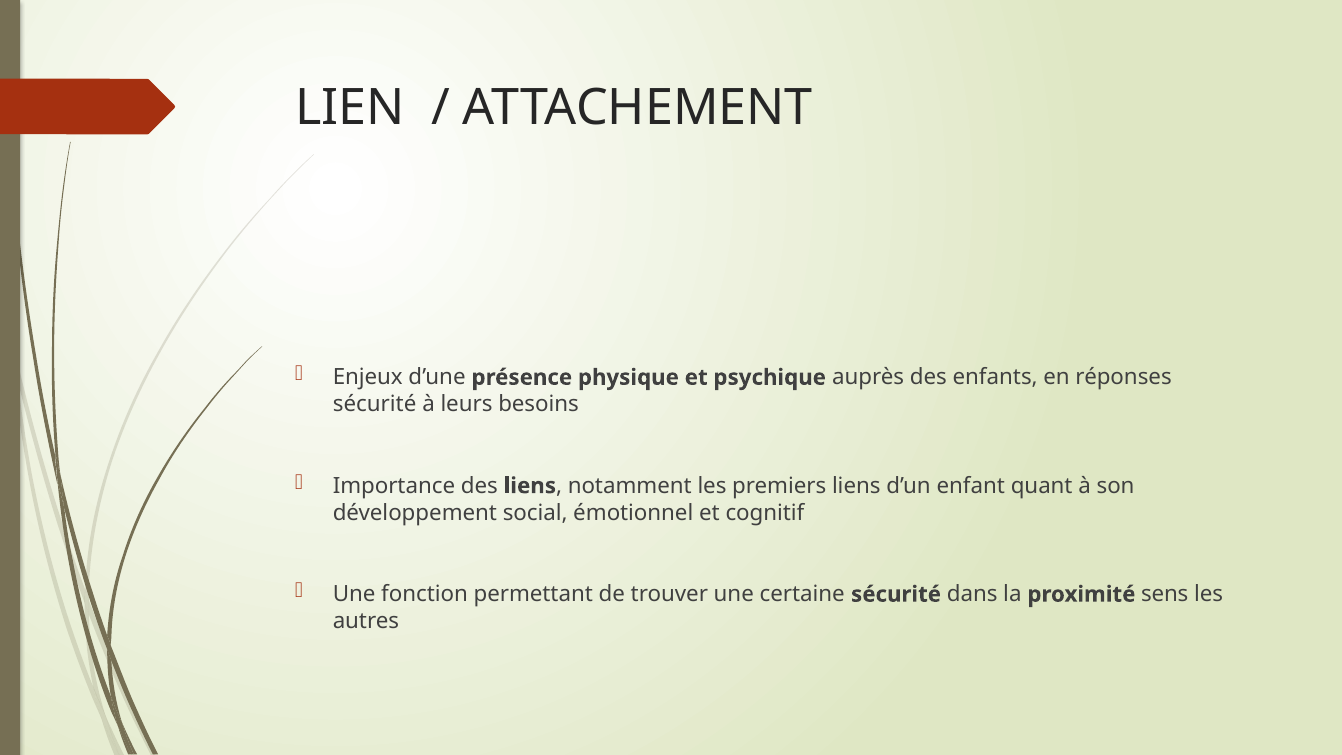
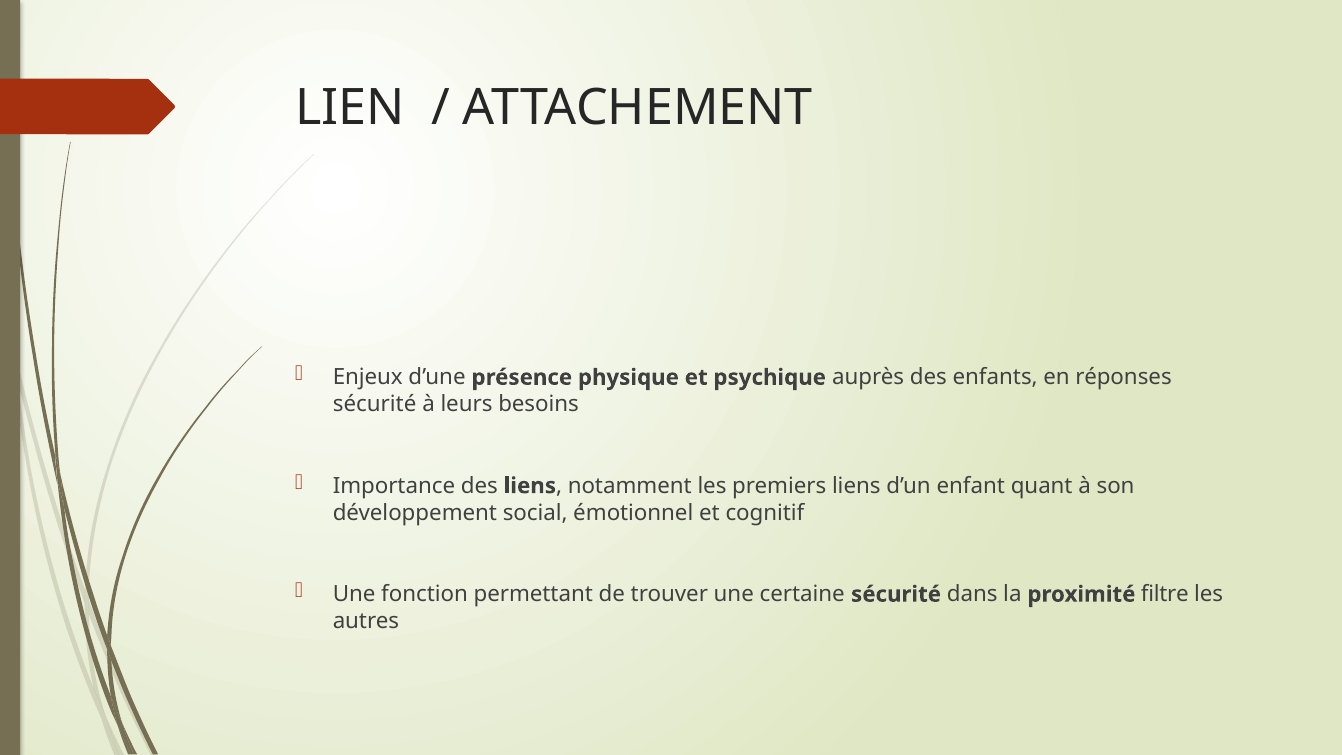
sens: sens -> filtre
